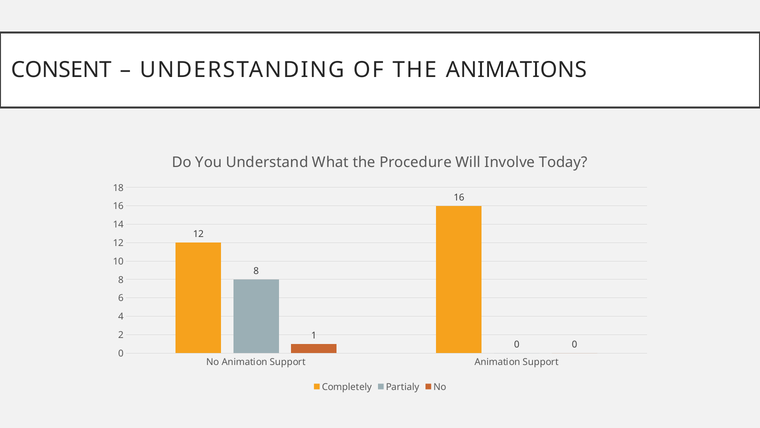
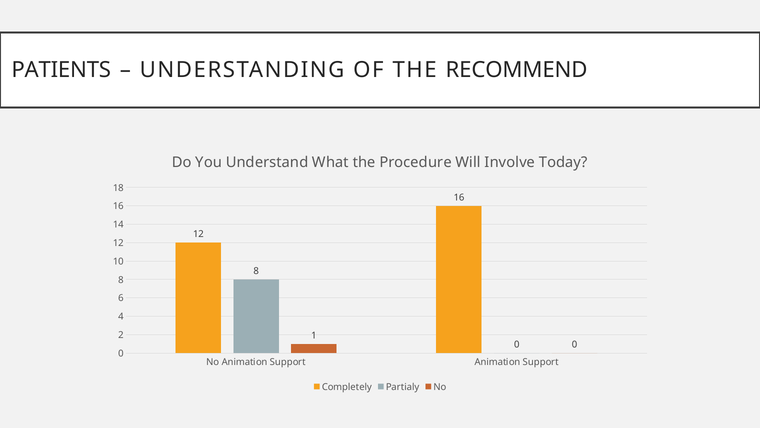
CONSENT: CONSENT -> PATIENTS
ANIMATIONS: ANIMATIONS -> RECOMMEND
